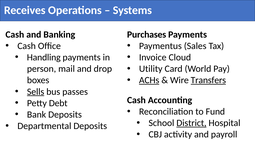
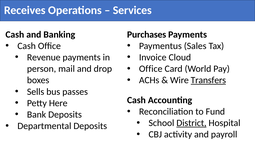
Systems: Systems -> Services
Handling: Handling -> Revenue
Utility at (151, 69): Utility -> Office
ACHs underline: present -> none
Sells underline: present -> none
Debt: Debt -> Here
